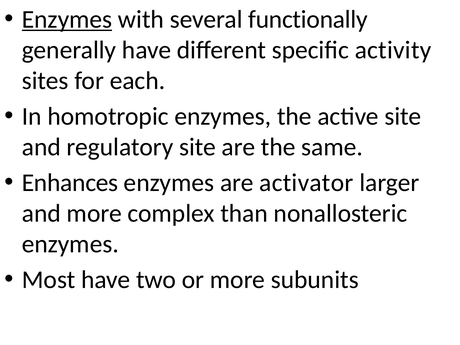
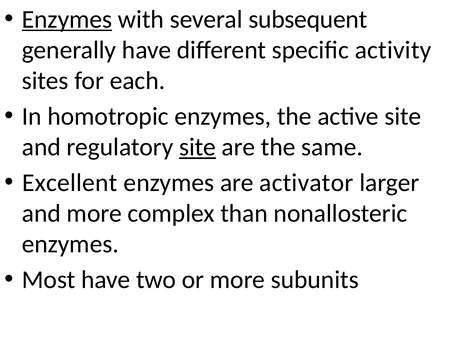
functionally: functionally -> subsequent
site at (198, 147) underline: none -> present
Enhances: Enhances -> Excellent
